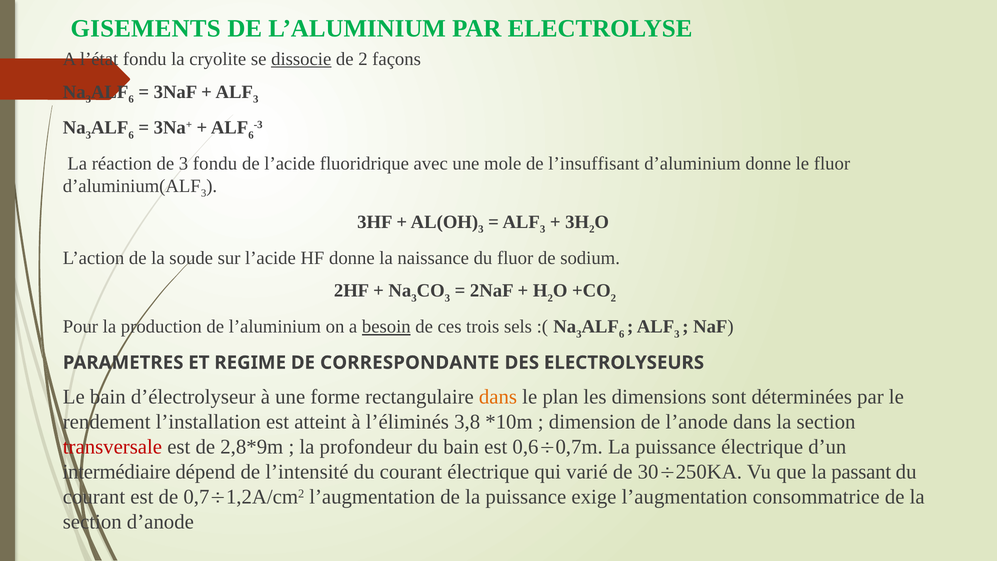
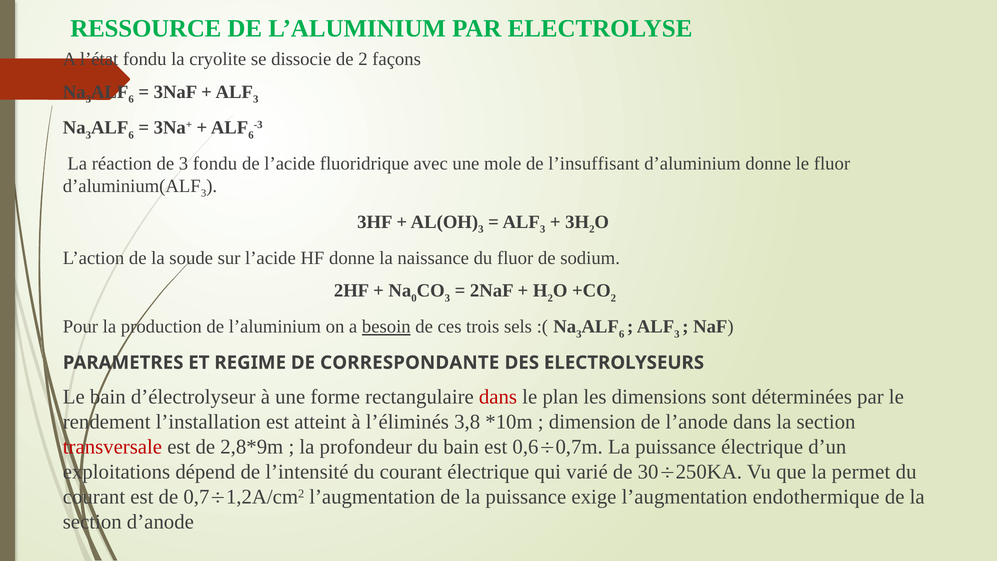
GISEMENTS: GISEMENTS -> RESSOURCE
dissocie underline: present -> none
3 at (414, 298): 3 -> 0
dans at (498, 397) colour: orange -> red
intermédiaire: intermédiaire -> exploitations
passant: passant -> permet
consommatrice: consommatrice -> endothermique
